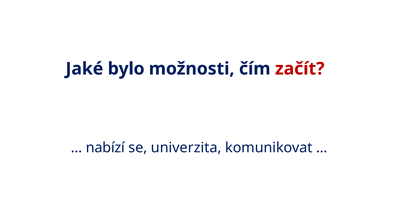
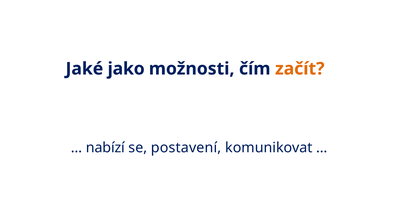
bylo: bylo -> jako
začít colour: red -> orange
univerzita: univerzita -> postavení
